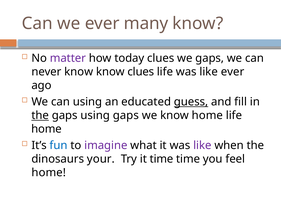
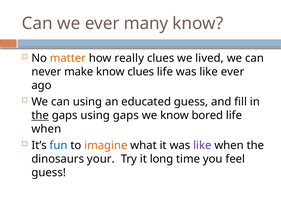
matter colour: purple -> orange
today: today -> really
we gaps: gaps -> lived
never know: know -> make
guess at (191, 102) underline: present -> none
know home: home -> bored
home at (47, 129): home -> when
imagine colour: purple -> orange
it time: time -> long
home at (49, 172): home -> guess
